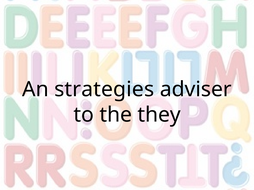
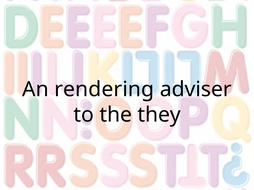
strategies: strategies -> rendering
